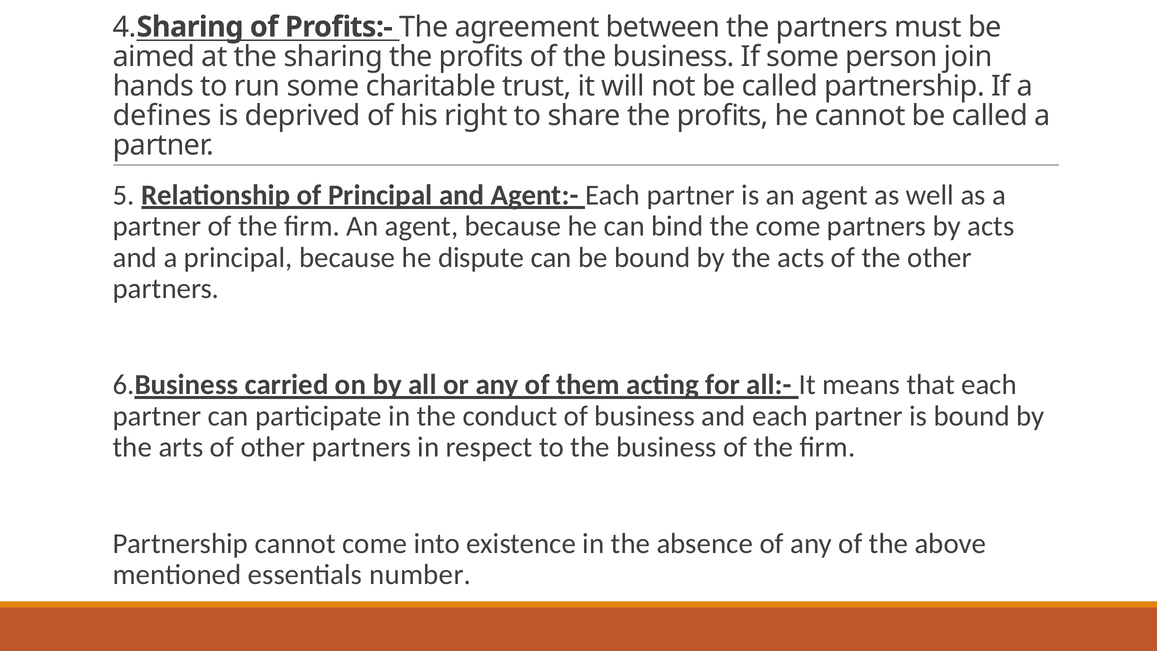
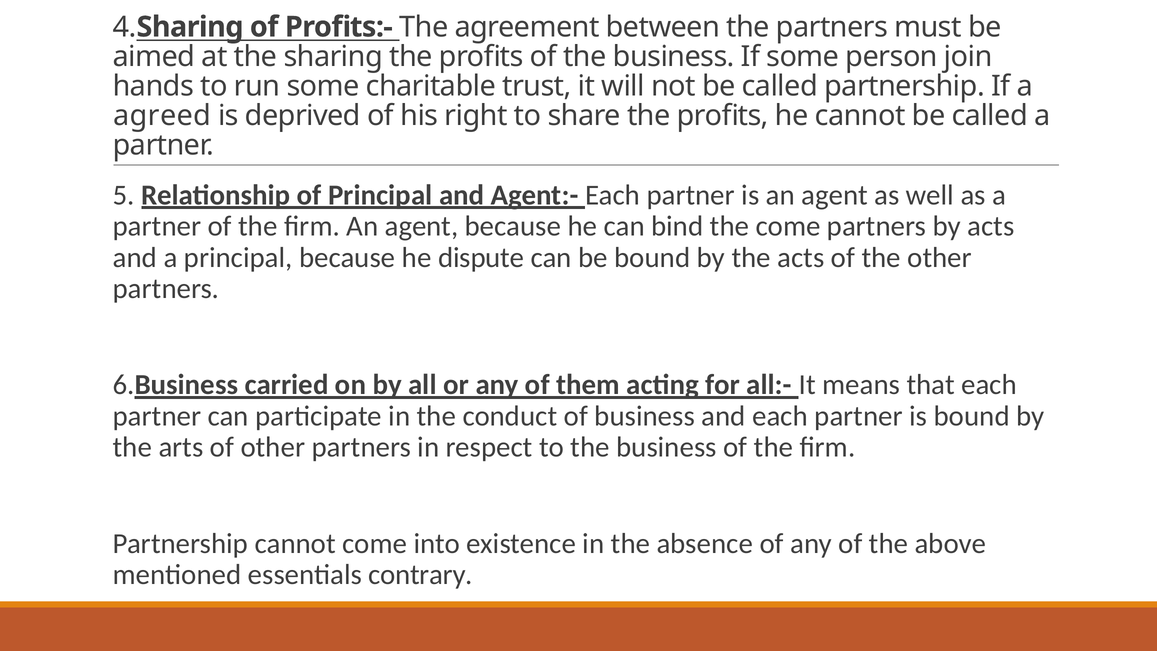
defines: defines -> agreed
number: number -> contrary
